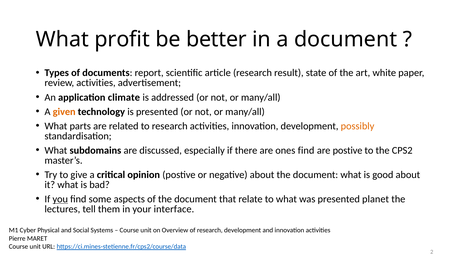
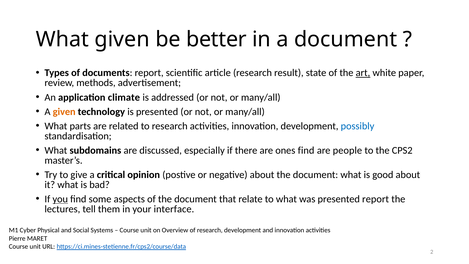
What profit: profit -> given
art underline: none -> present
review activities: activities -> methods
possibly colour: orange -> blue
are postive: postive -> people
presented planet: planet -> report
